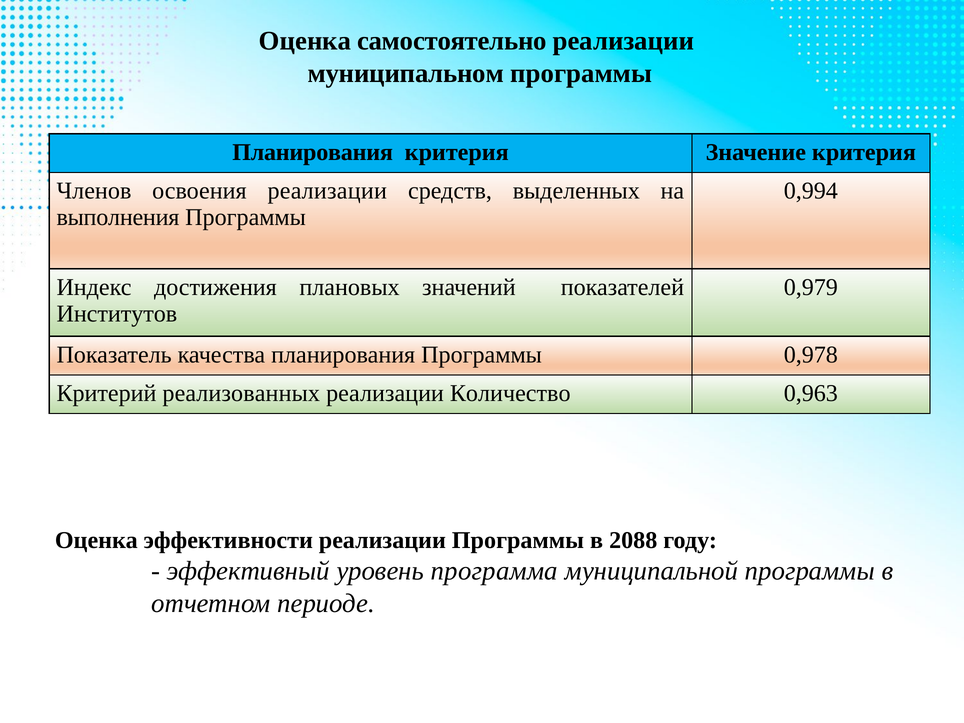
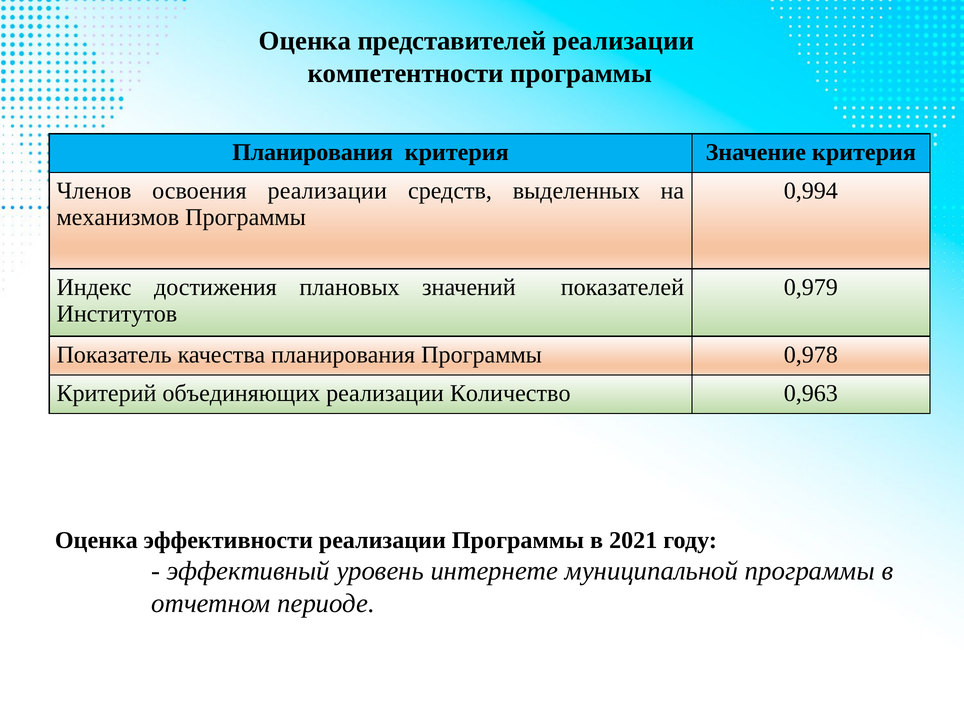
самостоятельно: самостоятельно -> представителей
муниципальном: муниципальном -> компетентности
выполнения: выполнения -> механизмов
реализованных: реализованных -> объединяющих
2088: 2088 -> 2021
программа: программа -> интернете
